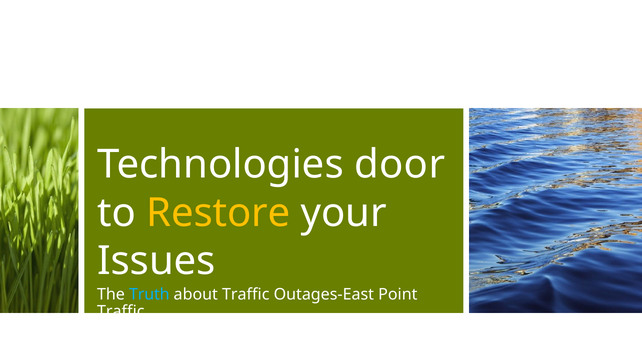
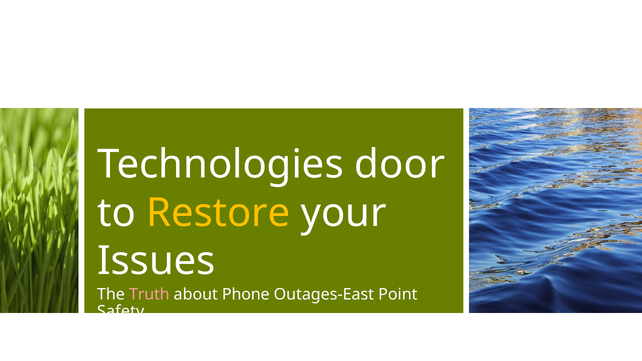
Truth colour: light blue -> pink
about Traffic: Traffic -> Phone
Traffic at (121, 312): Traffic -> Safety
